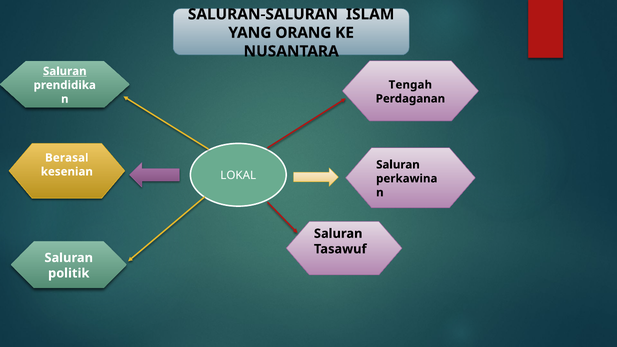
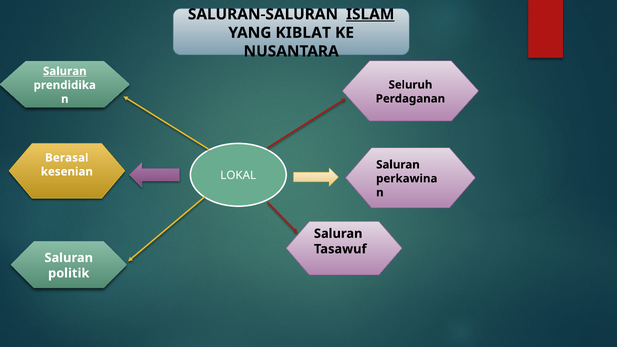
ISLAM underline: none -> present
ORANG: ORANG -> KIBLAT
Tengah: Tengah -> Seluruh
